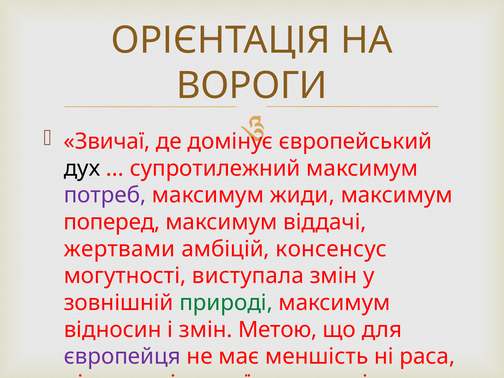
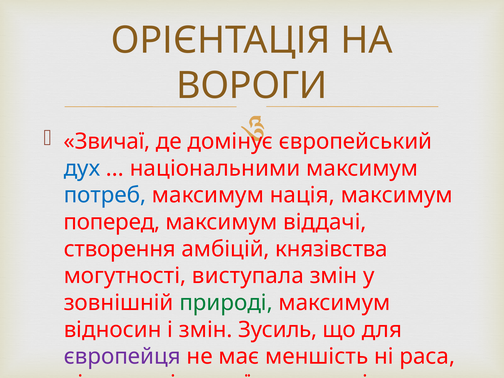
дух colour: black -> blue
супротилежний: супротилежний -> національними
потреб colour: purple -> blue
жиди: жиди -> нація
жертвами: жертвами -> створення
консенсус: консенсус -> князівства
Метою: Метою -> Зусиль
